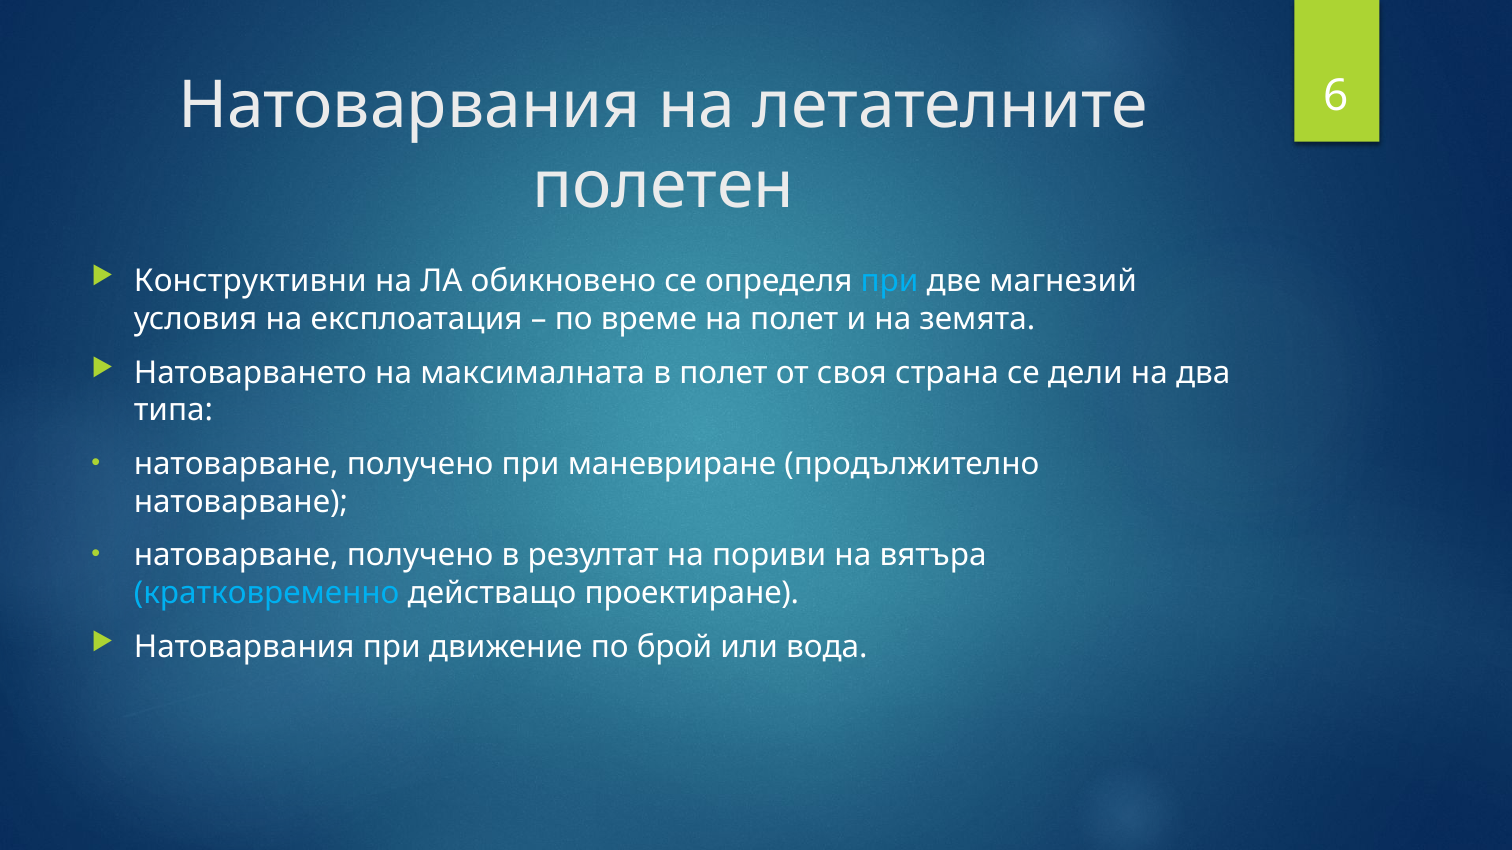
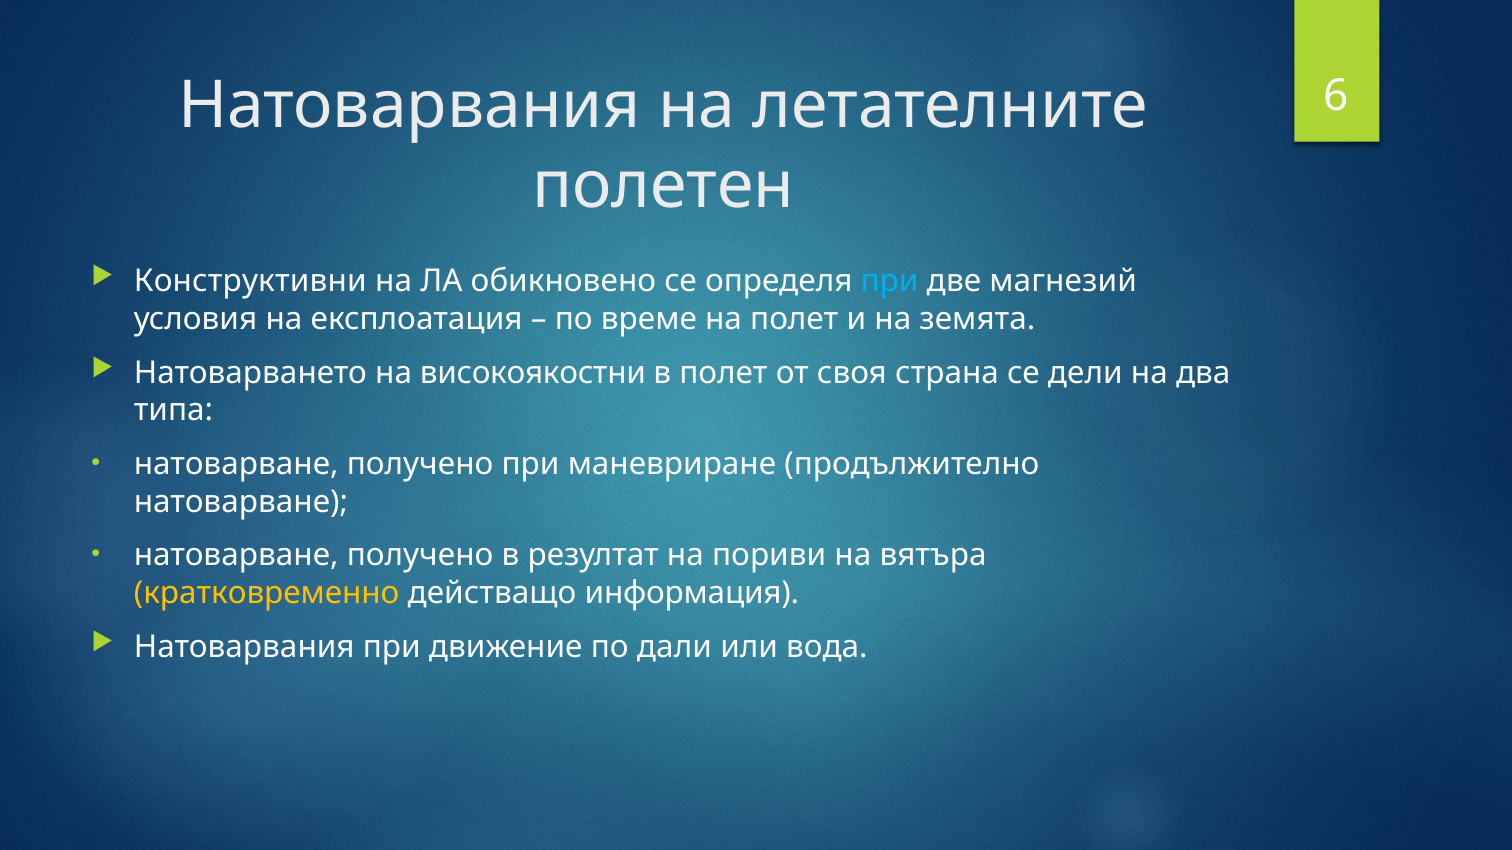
максималната: максималната -> високоякостни
кратковременно colour: light blue -> yellow
проектиране: проектиране -> информация
брой: брой -> дали
